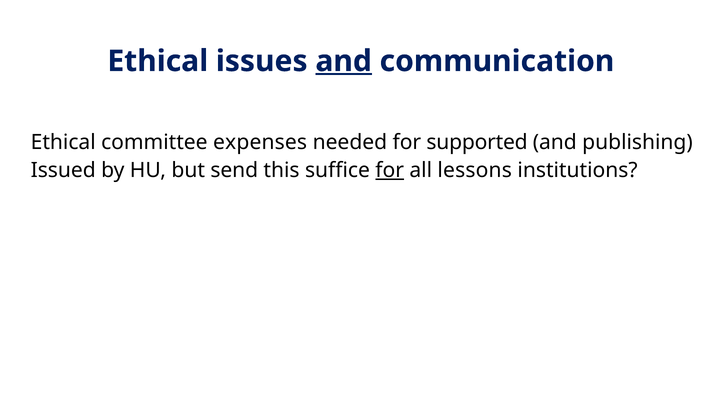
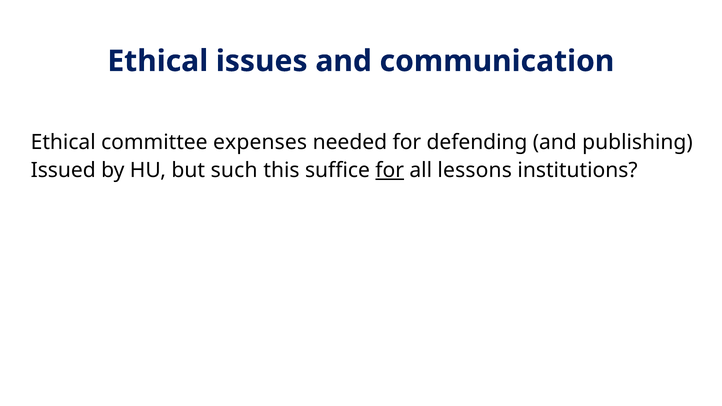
and at (344, 61) underline: present -> none
supported: supported -> defending
send: send -> such
